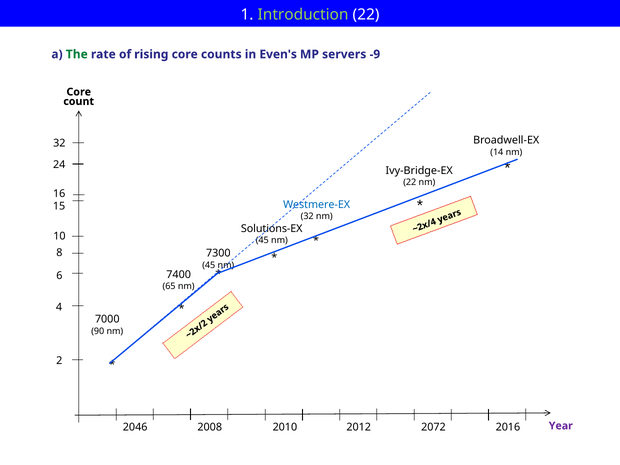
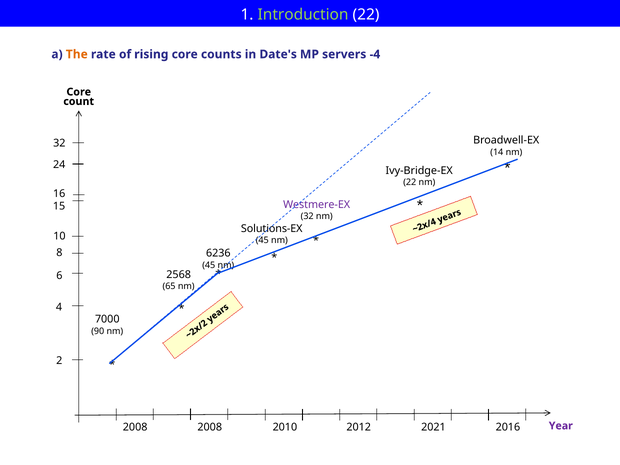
The colour: green -> orange
Even's: Even's -> Date's
-9: -9 -> -4
Westmere-EX colour: blue -> purple
7300: 7300 -> 6236
7400: 7400 -> 2568
2046 at (135, 427): 2046 -> 2008
2072: 2072 -> 2021
